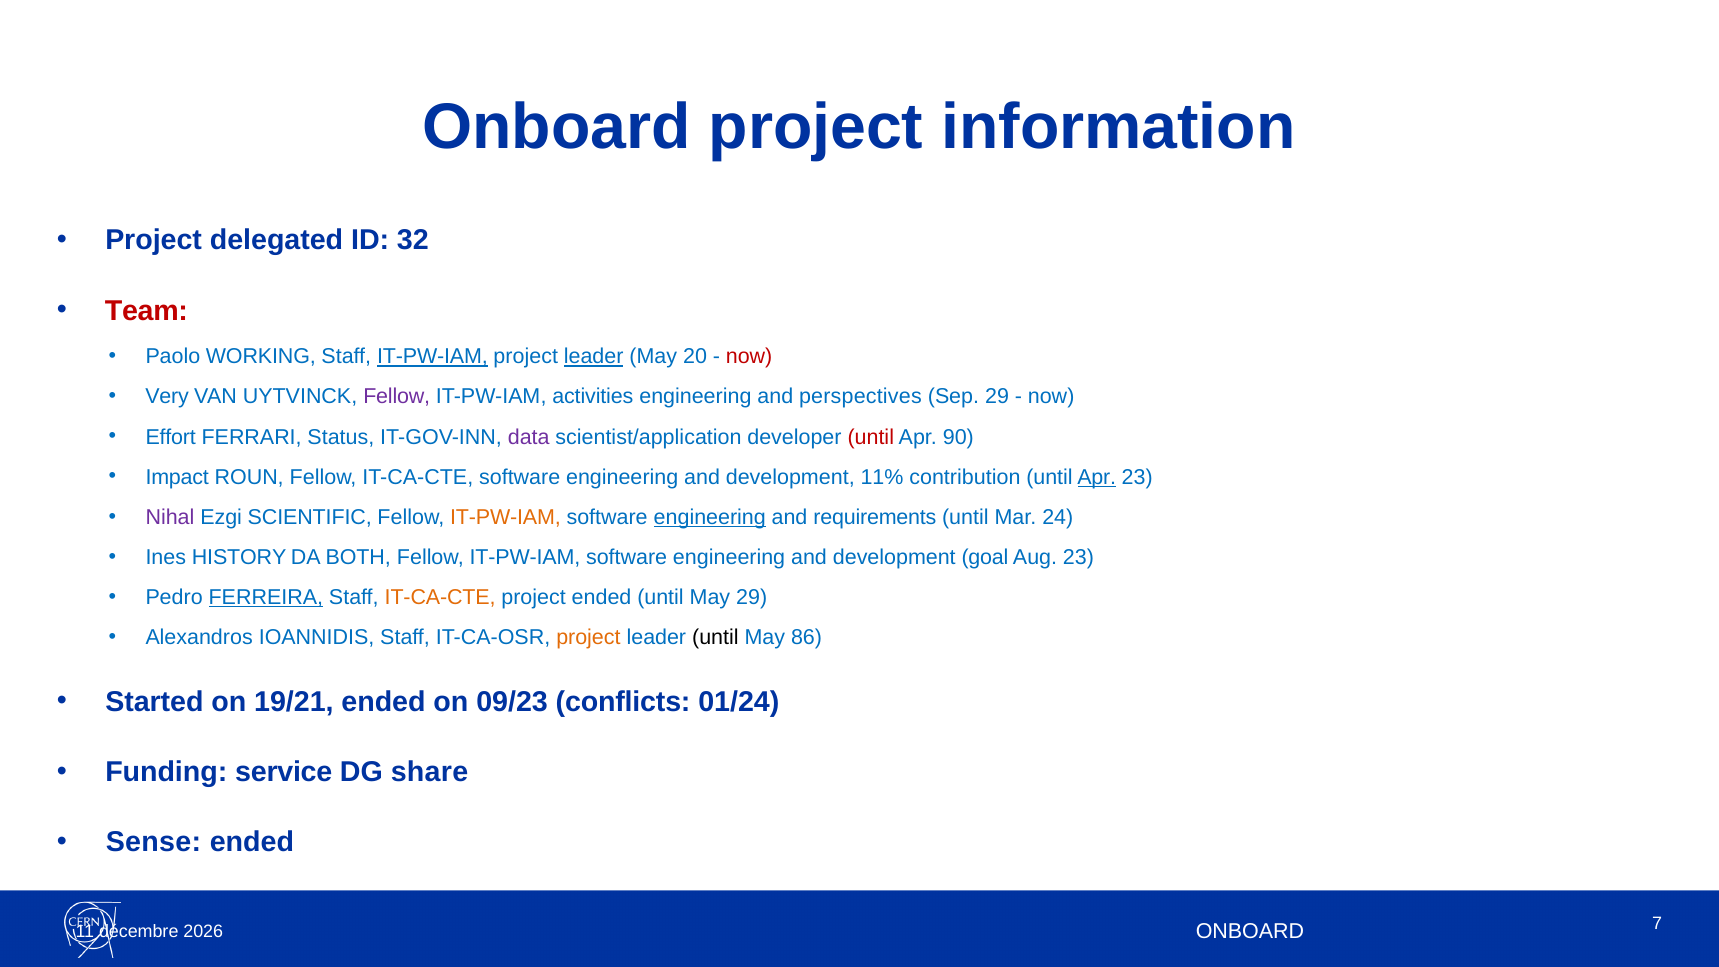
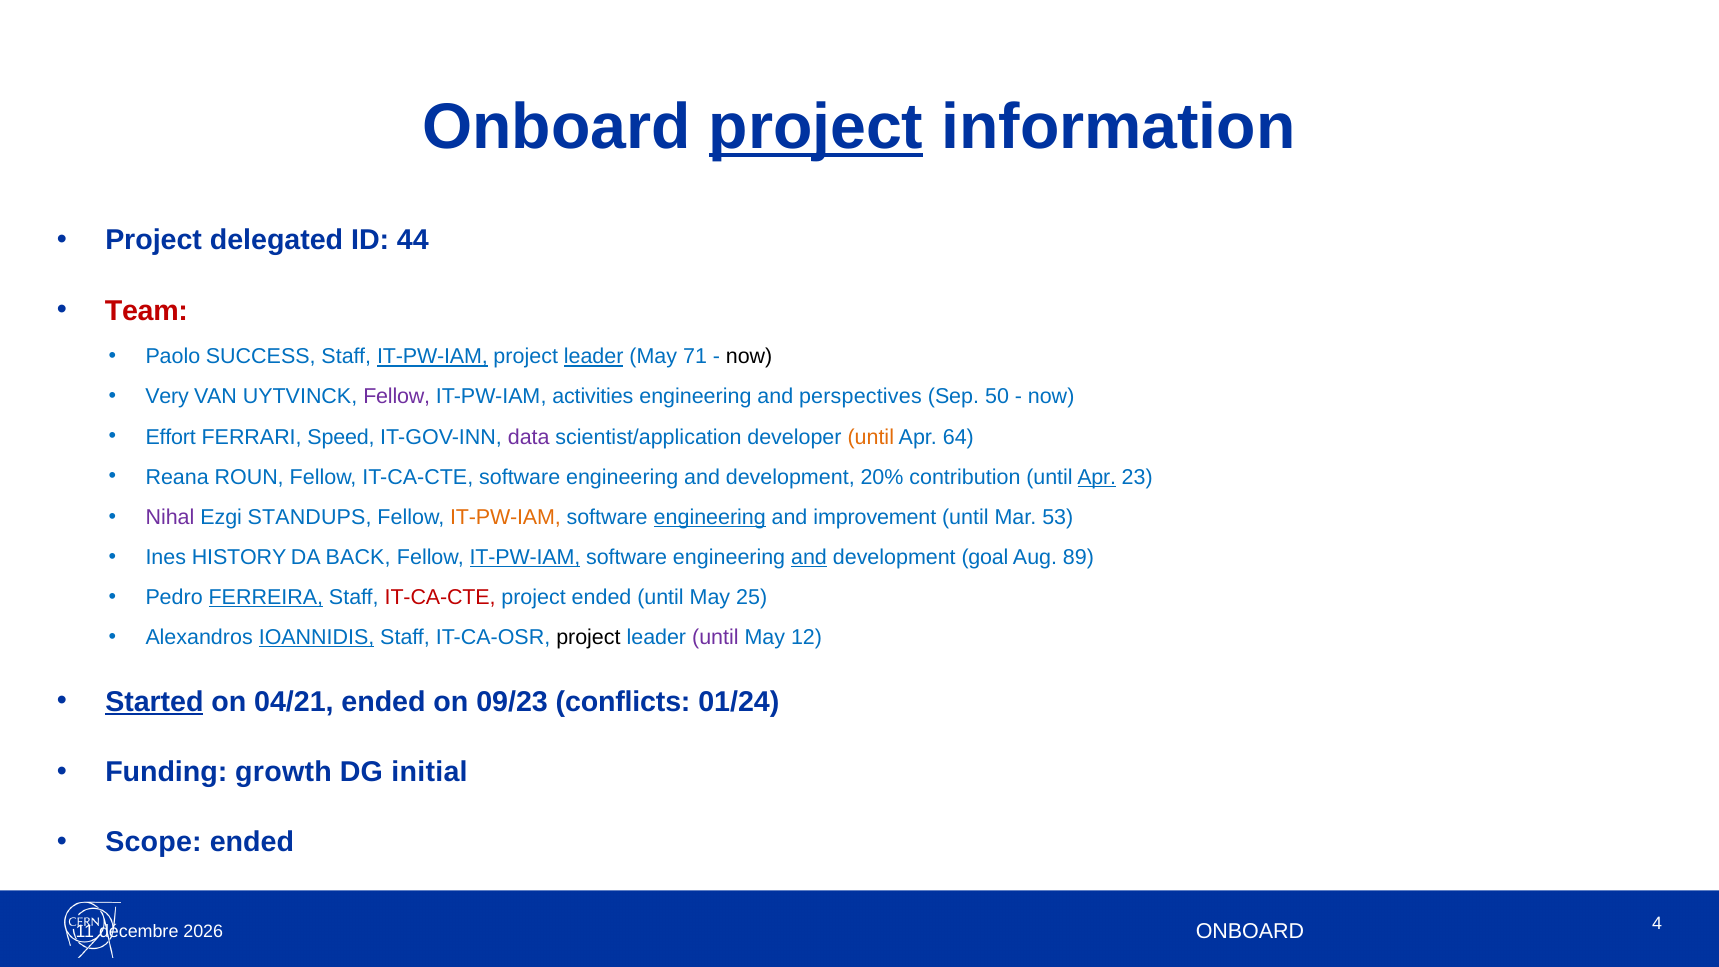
project at (816, 127) underline: none -> present
32: 32 -> 44
WORKING: WORKING -> SUCCESS
20: 20 -> 71
now at (749, 357) colour: red -> black
Sep 29: 29 -> 50
Status: Status -> Speed
until at (871, 437) colour: red -> orange
90: 90 -> 64
Impact: Impact -> Reana
11%: 11% -> 20%
SCIENTIFIC: SCIENTIFIC -> STANDUPS
requirements: requirements -> improvement
24: 24 -> 53
BOTH: BOTH -> BACK
IT-PW-IAM at (525, 557) underline: none -> present
and at (809, 557) underline: none -> present
Aug 23: 23 -> 89
IT-CA-CTE at (440, 597) colour: orange -> red
May 29: 29 -> 25
IOANNIDIS underline: none -> present
project at (588, 637) colour: orange -> black
until at (715, 637) colour: black -> purple
86: 86 -> 12
Started underline: none -> present
19/21: 19/21 -> 04/21
service: service -> growth
share: share -> initial
Sense: Sense -> Scope
7: 7 -> 4
